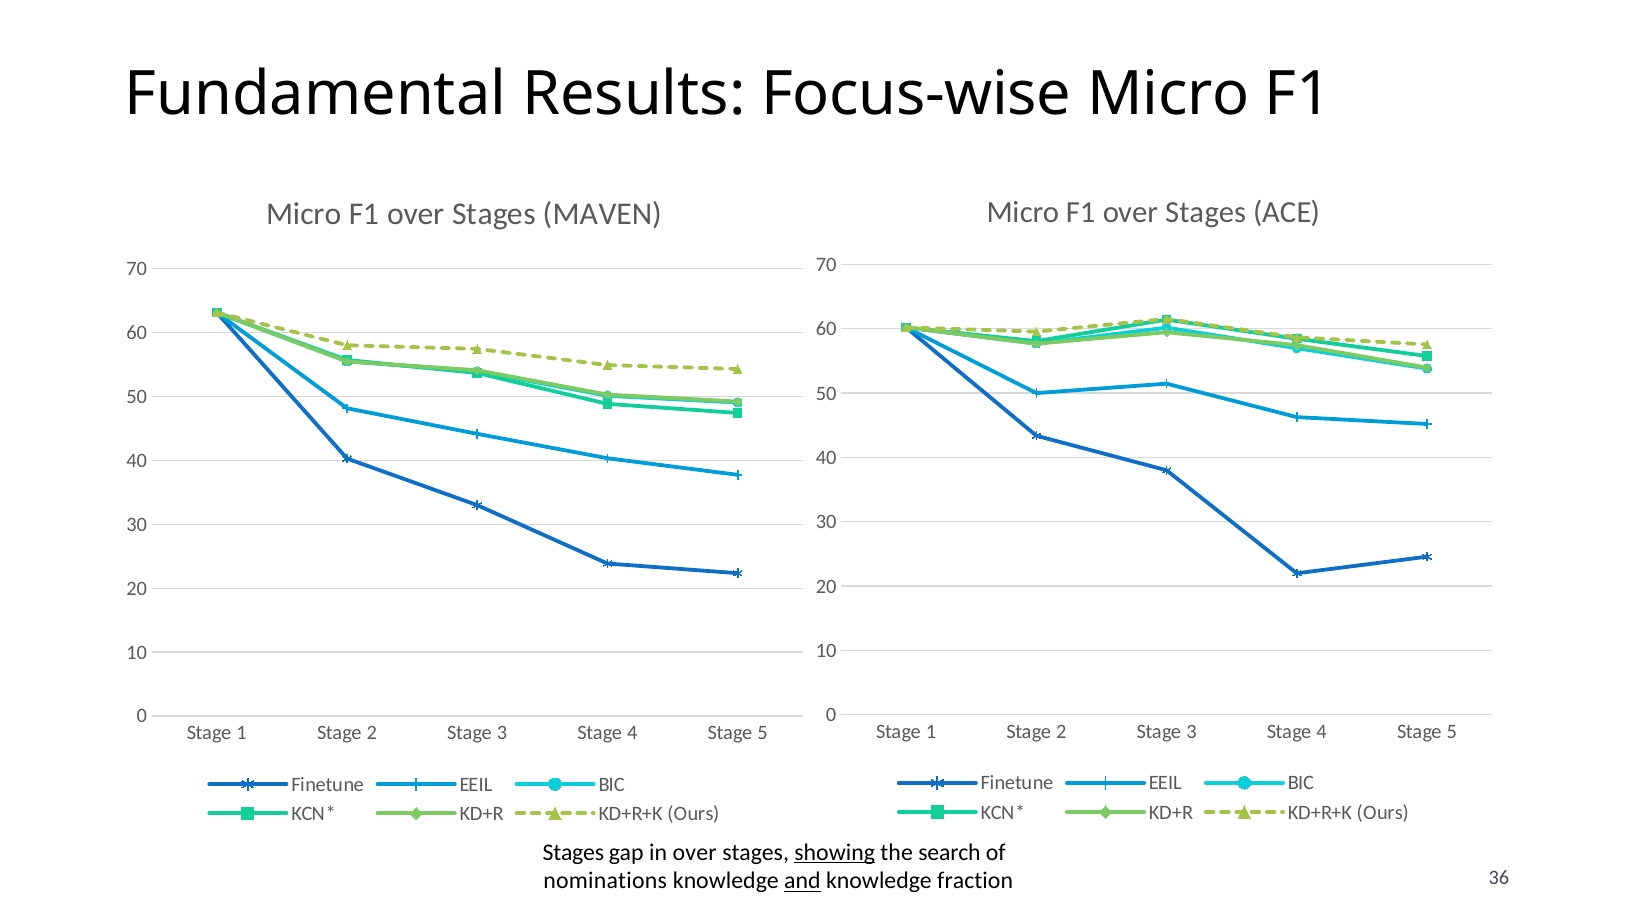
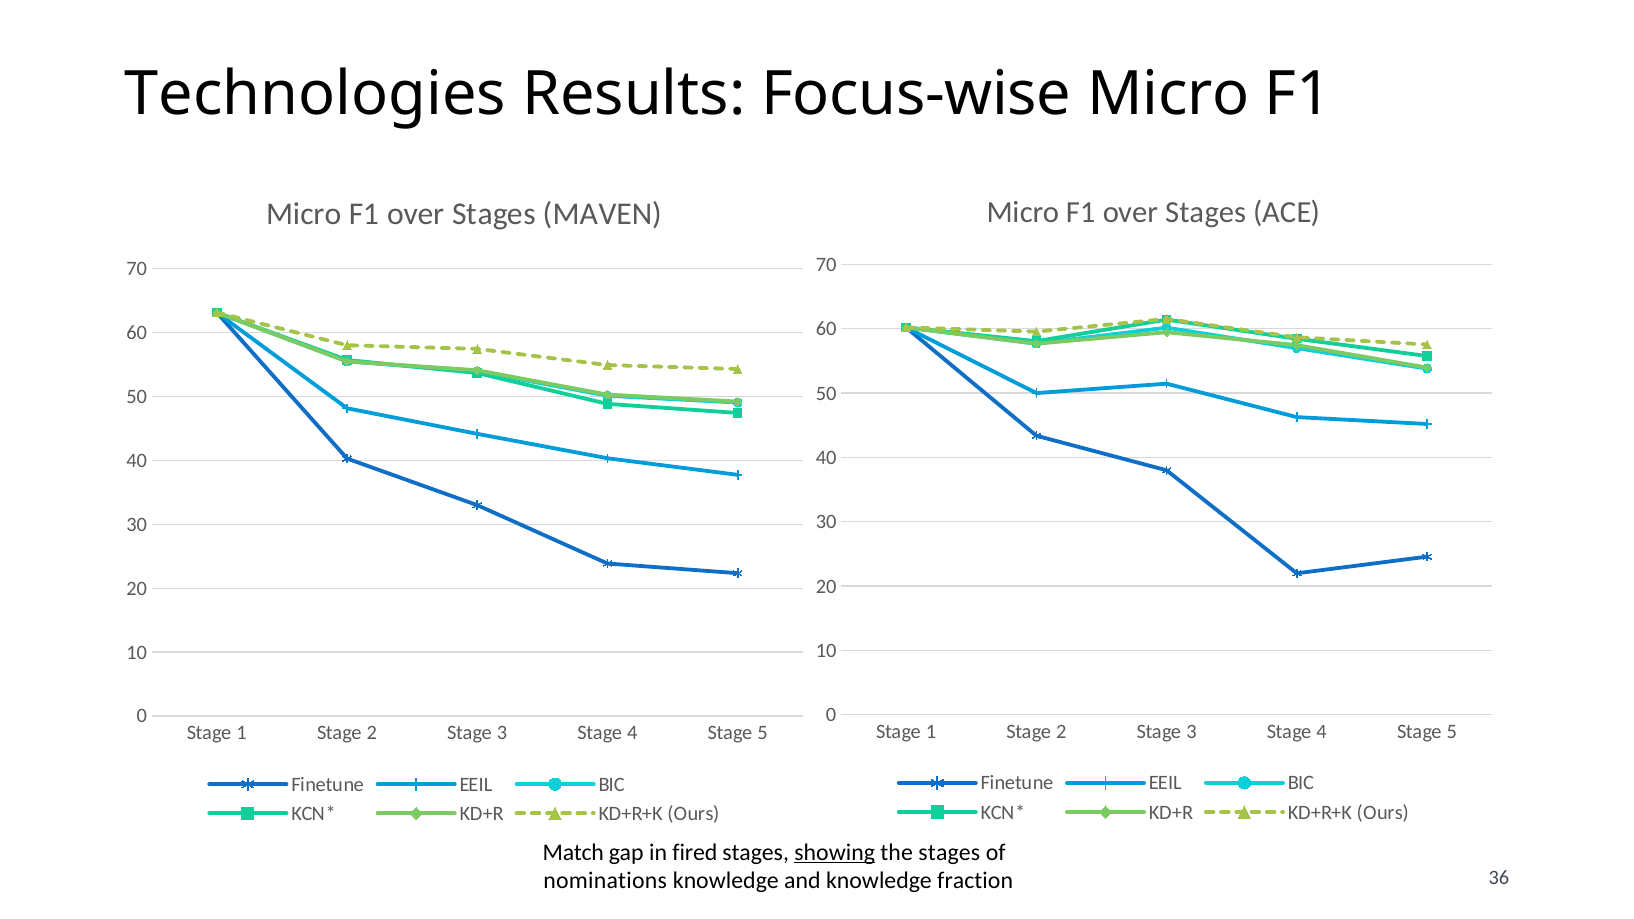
Fundamental: Fundamental -> Technologies
Stages at (573, 852): Stages -> Match
in over: over -> fired
the search: search -> stages
and underline: present -> none
